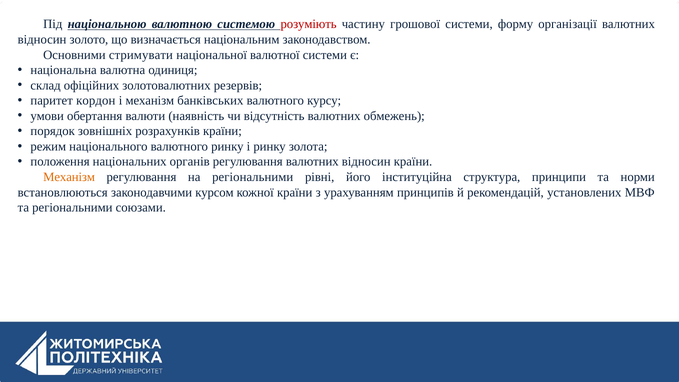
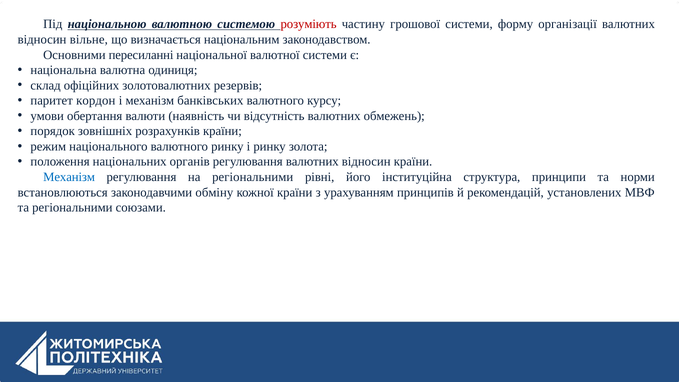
золото: золото -> вільне
стримувати: стримувати -> пересиланні
Механізм at (69, 177) colour: orange -> blue
курсом: курсом -> обміну
